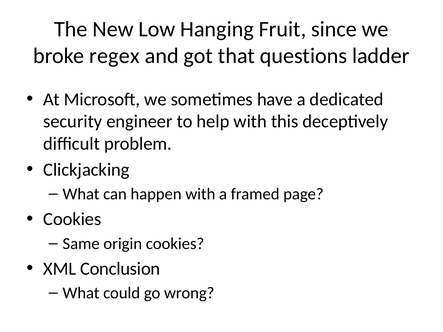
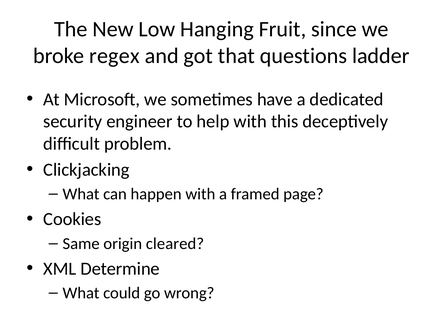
origin cookies: cookies -> cleared
Conclusion: Conclusion -> Determine
